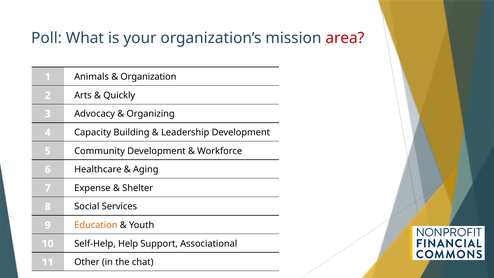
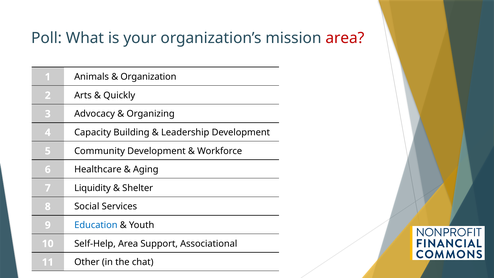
Expense: Expense -> Liquidity
Education colour: orange -> blue
Self-Help Help: Help -> Area
